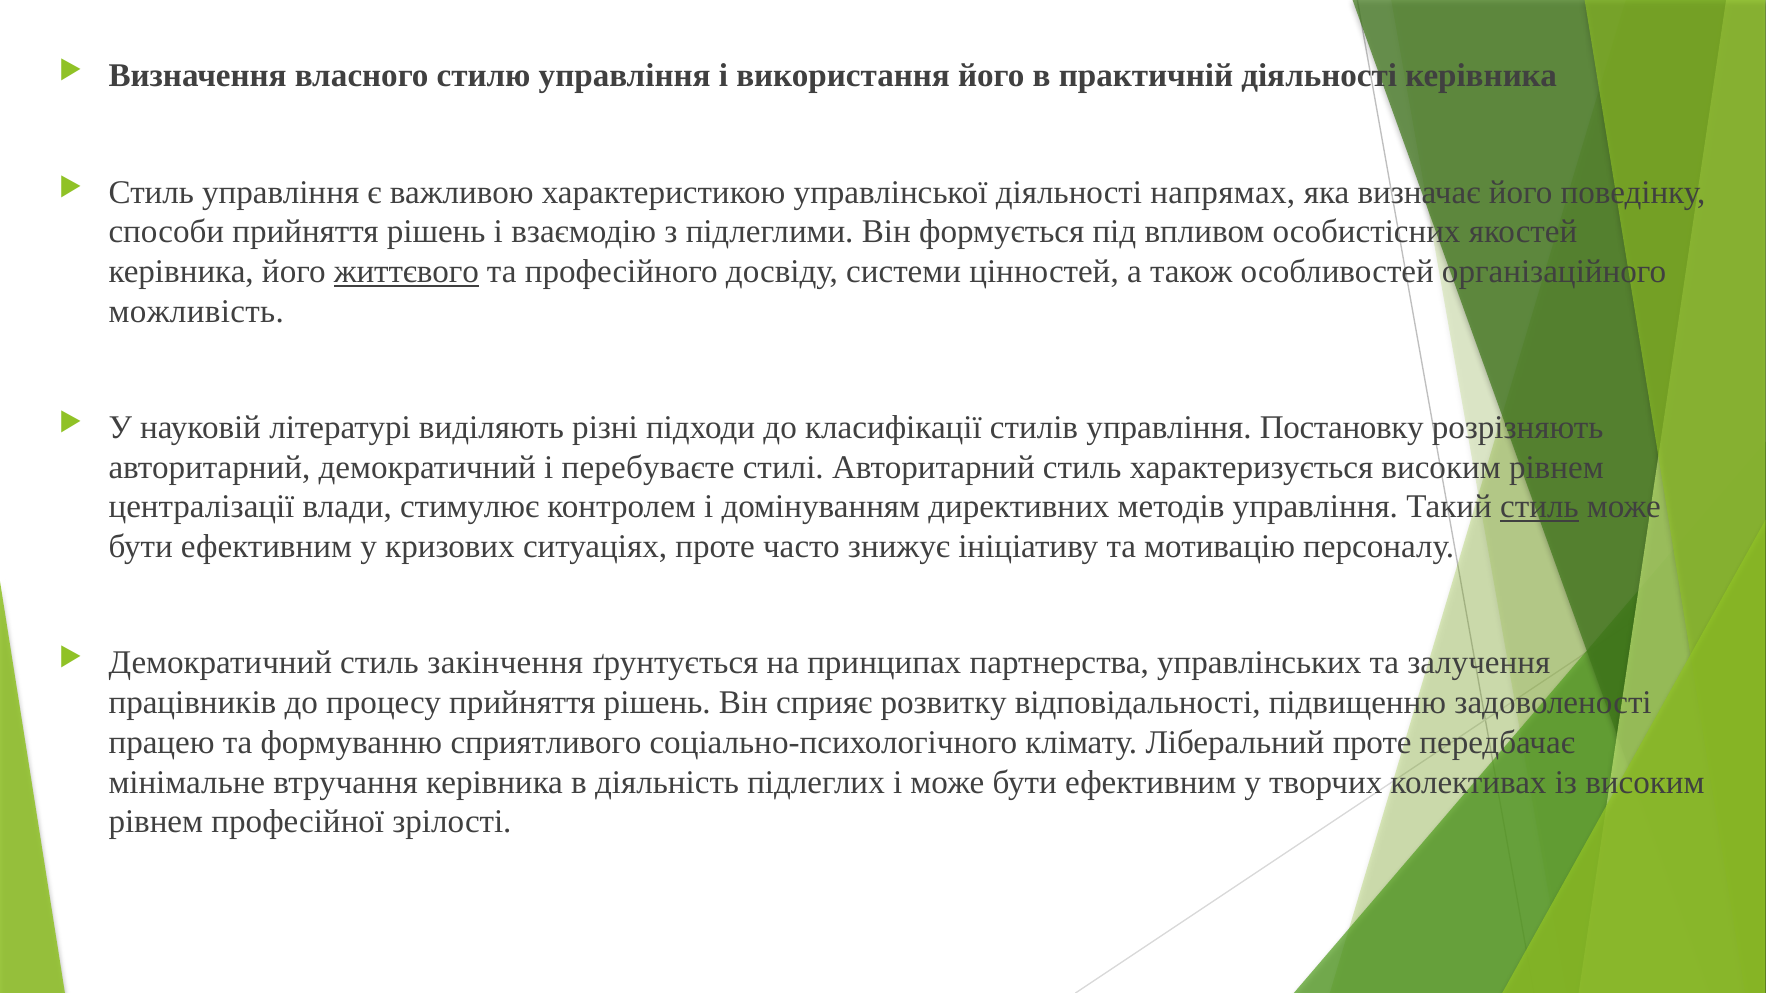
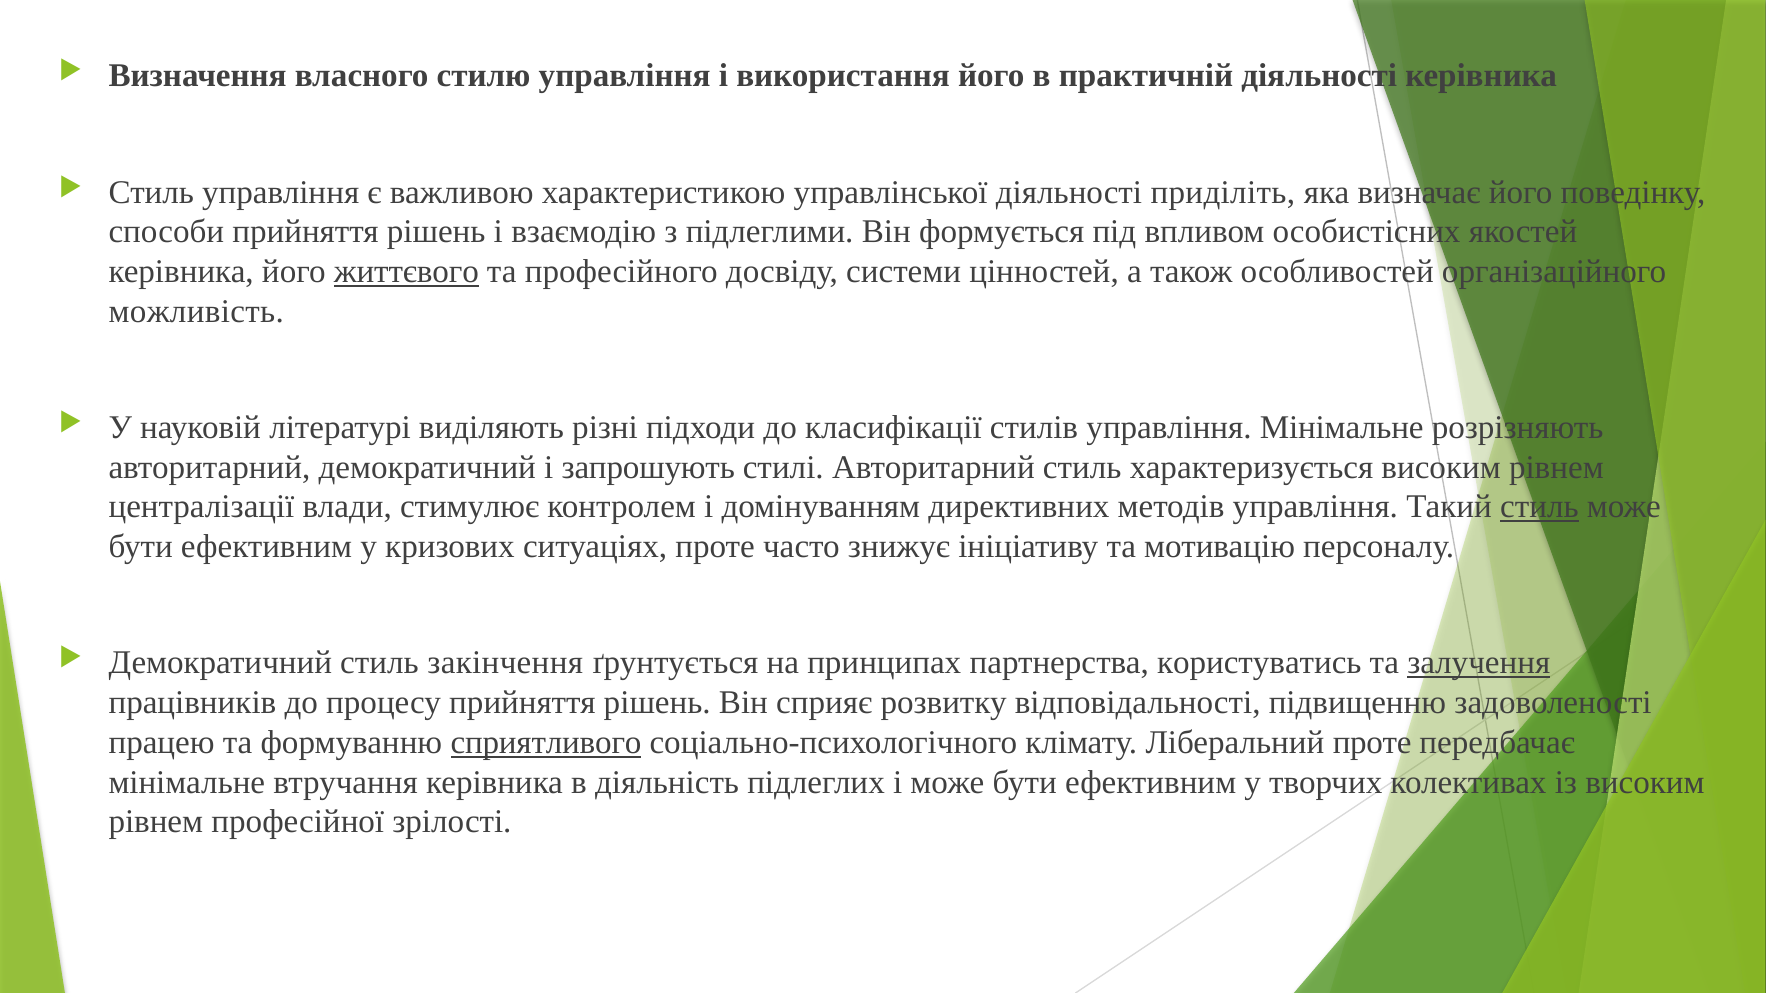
напрямах: напрямах -> приділіть
управління Постановку: Постановку -> Мінімальне
перебуваєте: перебуваєте -> запрошують
управлінських: управлінських -> користуватись
залучення underline: none -> present
сприятливого underline: none -> present
